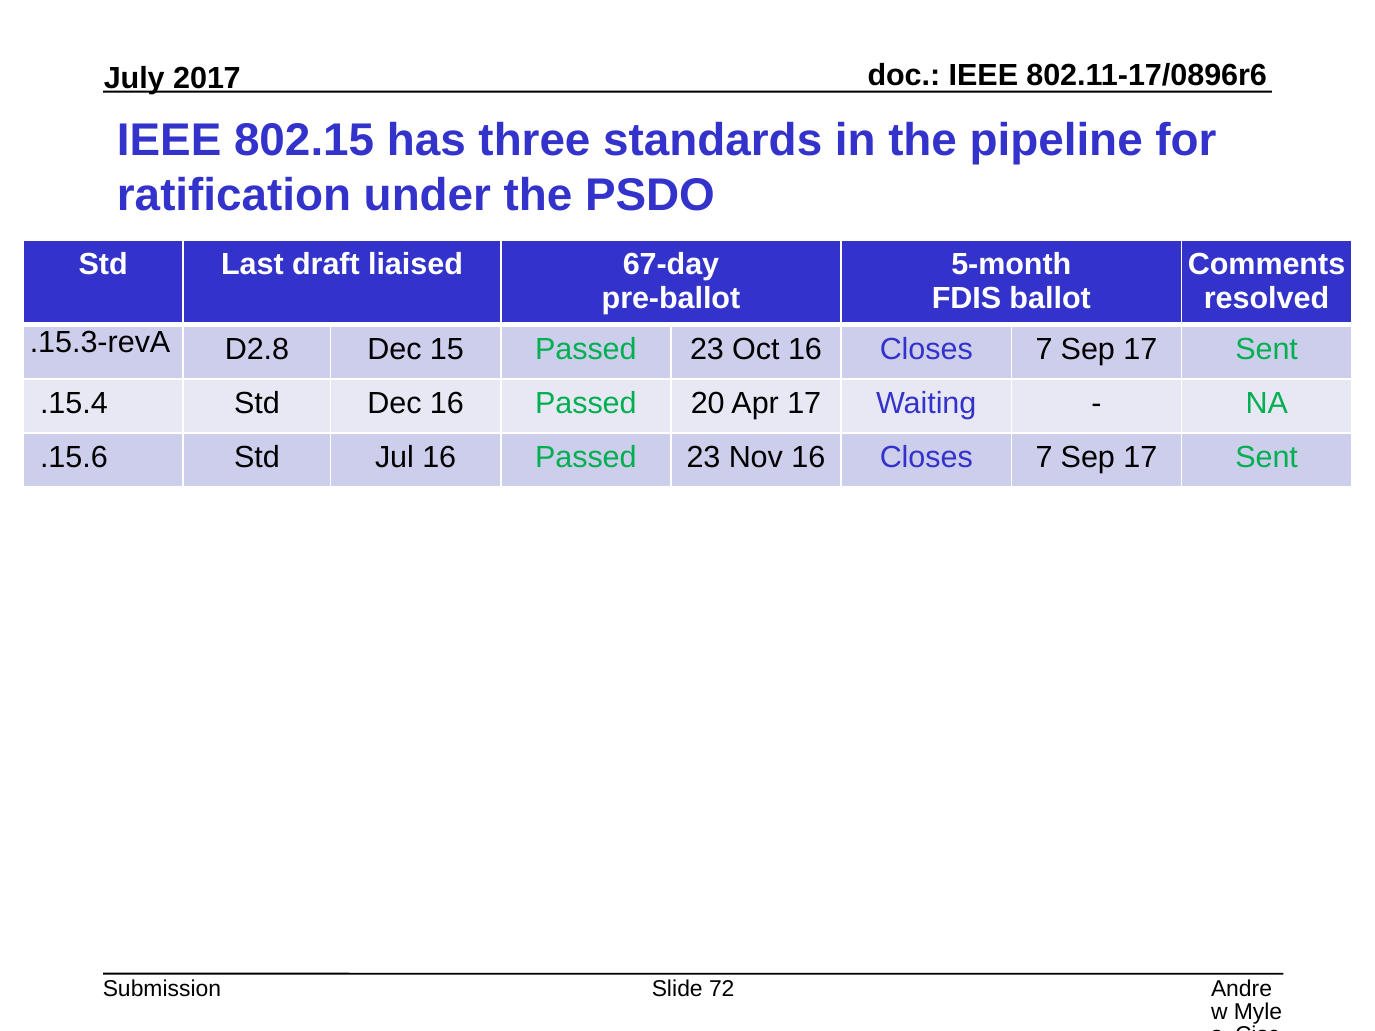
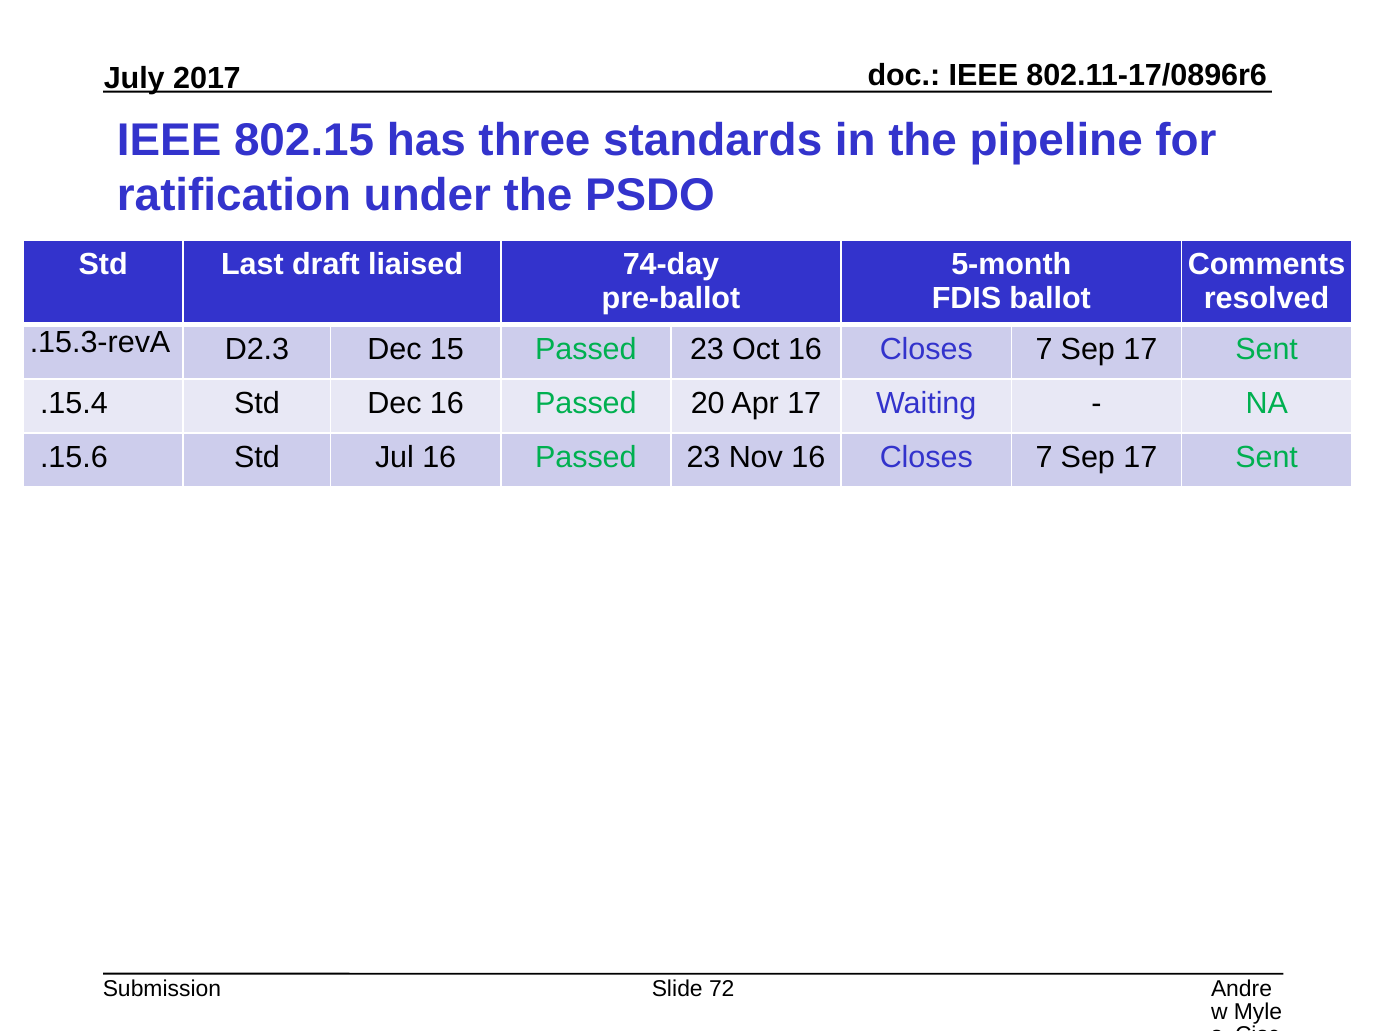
67-day: 67-day -> 74-day
D2.8: D2.8 -> D2.3
